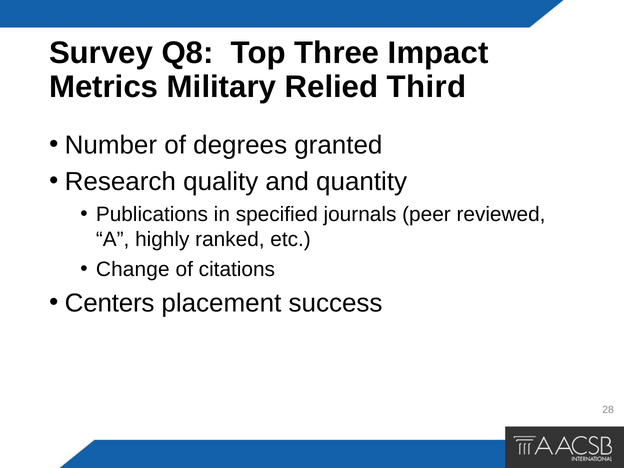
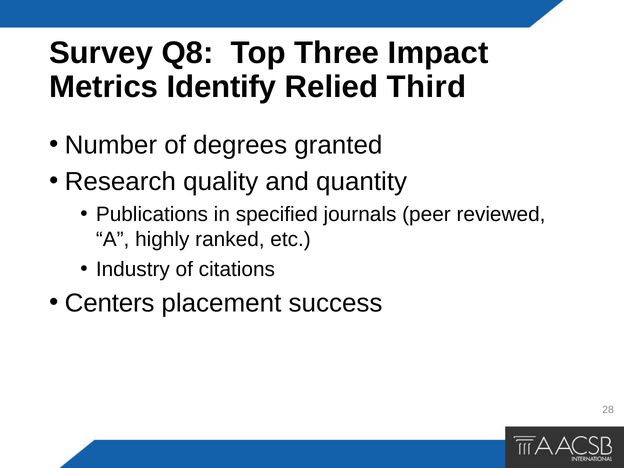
Military: Military -> Identify
Change: Change -> Industry
